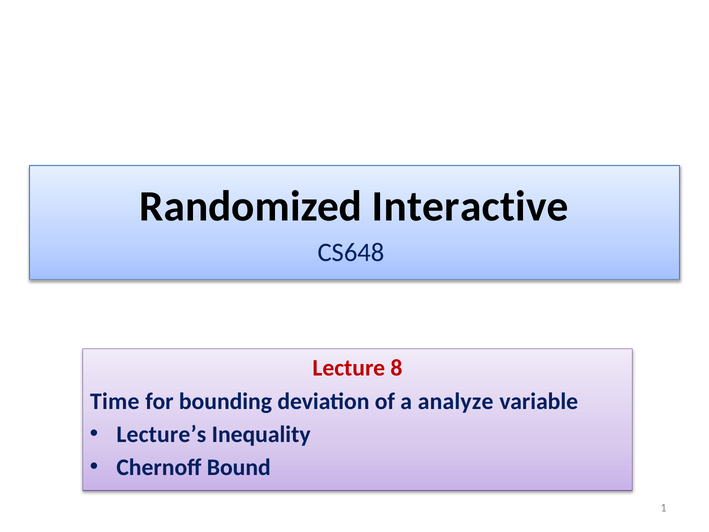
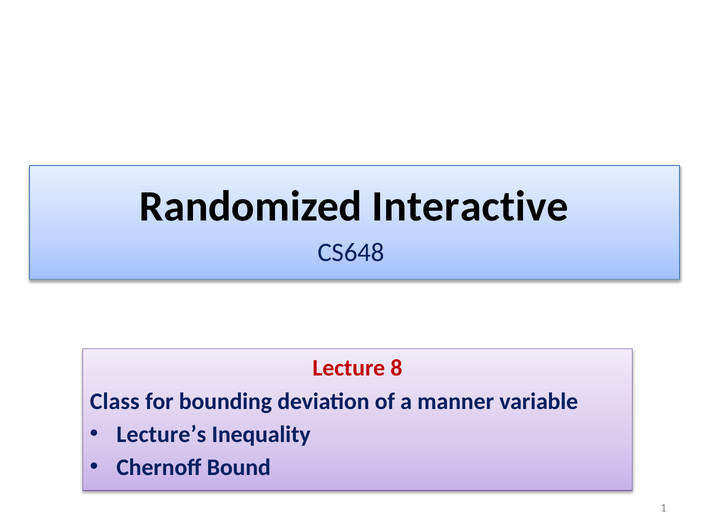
Time: Time -> Class
analyze: analyze -> manner
